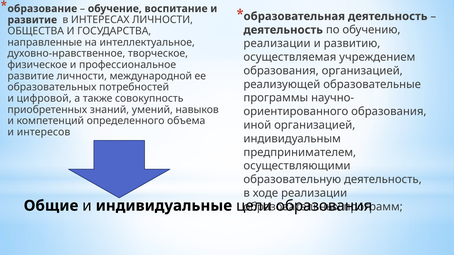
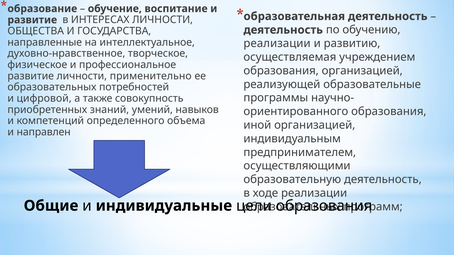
международной: международной -> применительно
интересов: интересов -> направлен
